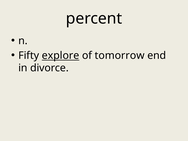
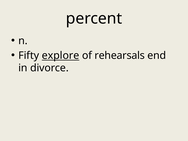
tomorrow: tomorrow -> rehearsals
